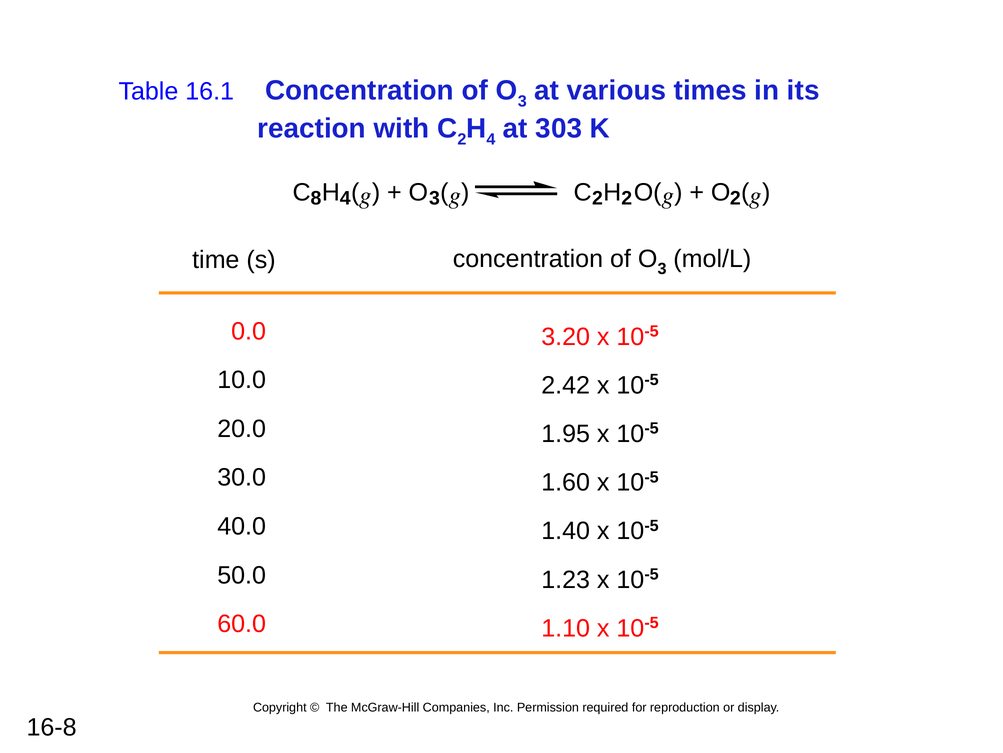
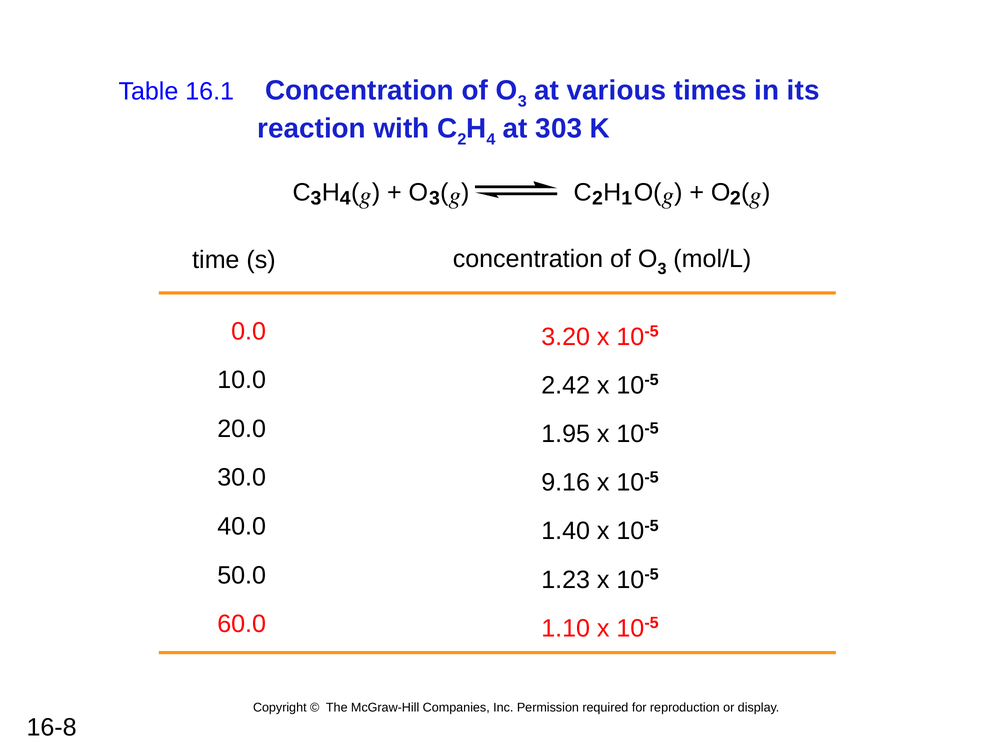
C 8: 8 -> 3
H 2: 2 -> 1
1.60: 1.60 -> 9.16
